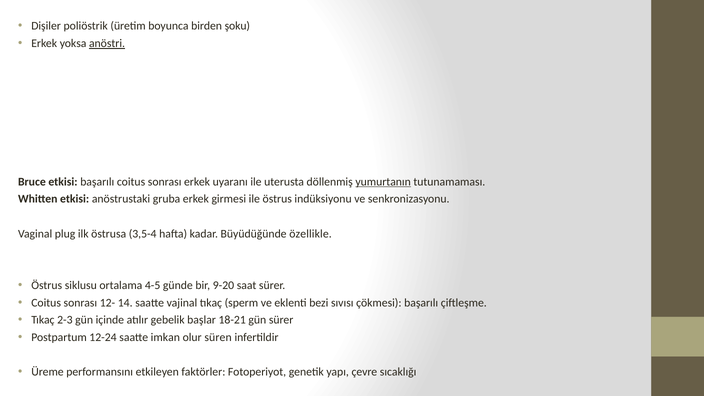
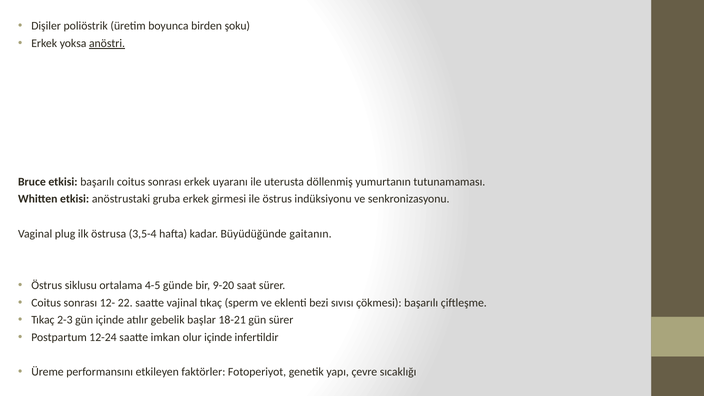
yumurtanın underline: present -> none
özellikle: özellikle -> gaitanın
14: 14 -> 22
olur süren: süren -> içinde
